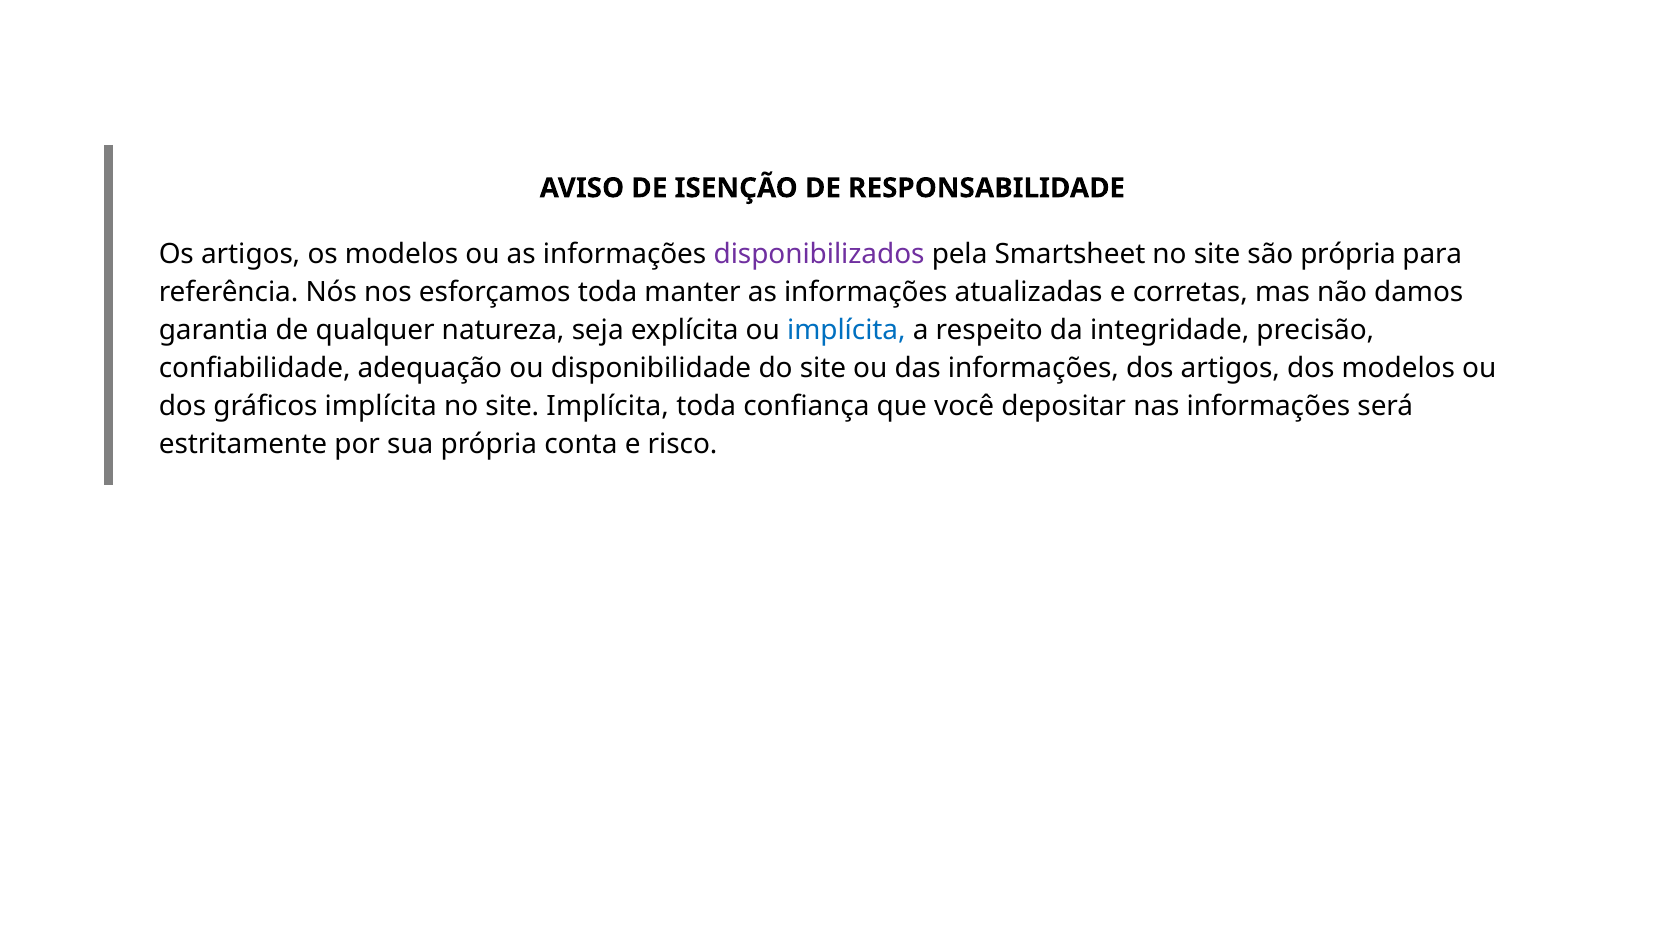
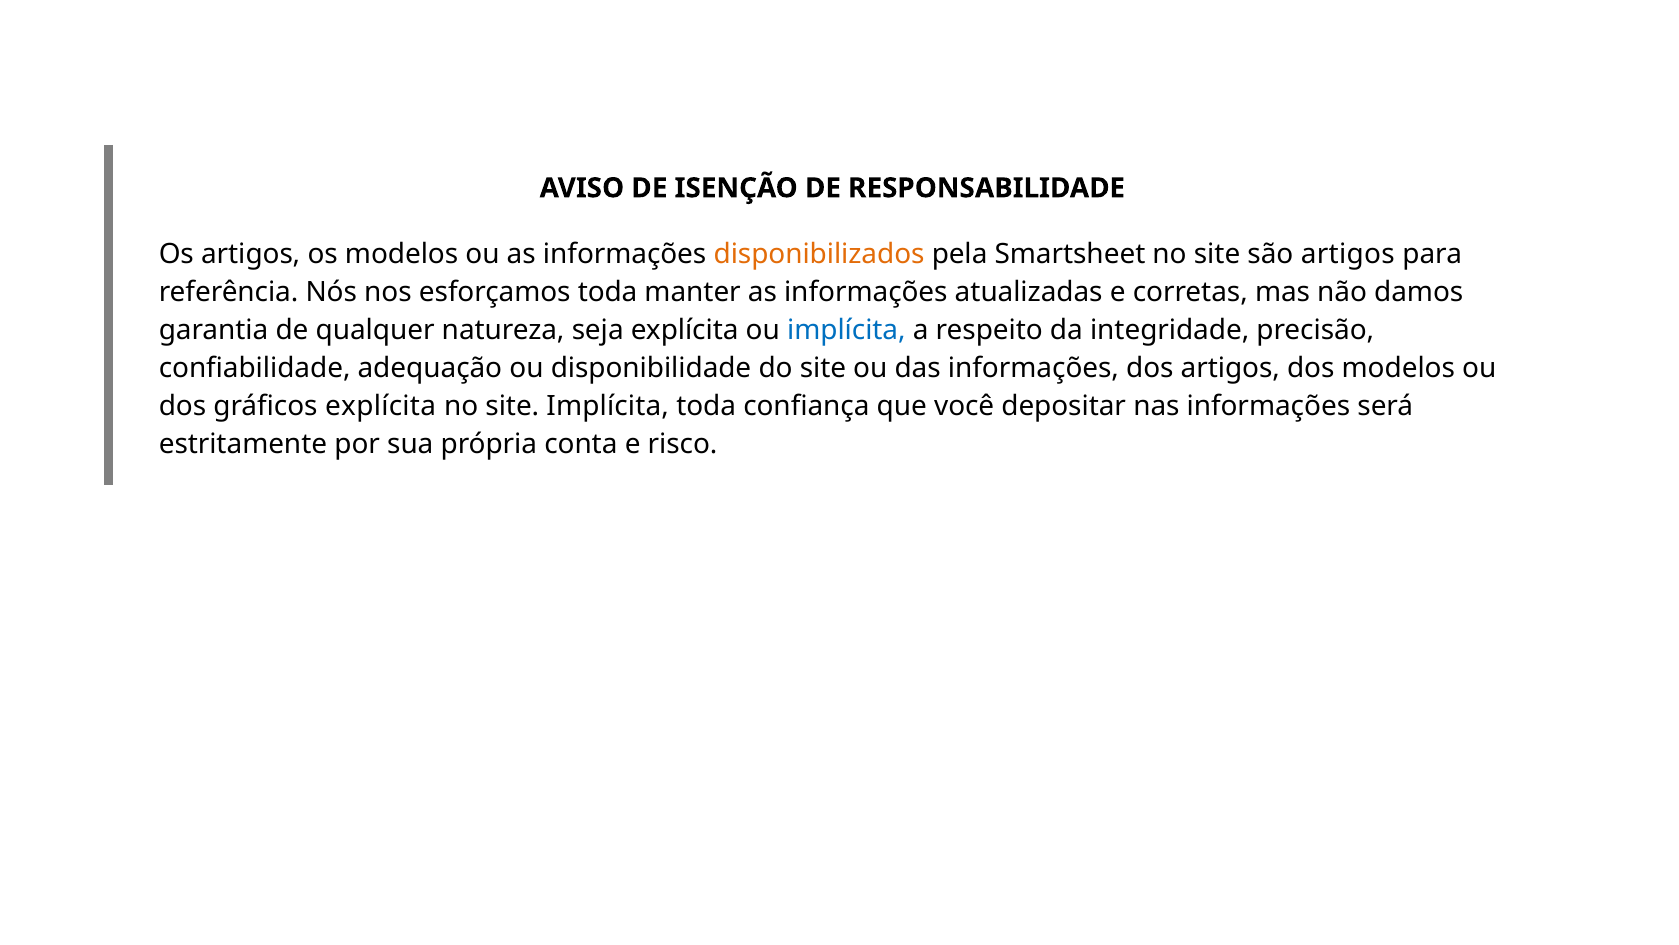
disponibilizados colour: purple -> orange
são própria: própria -> artigos
gráficos implícita: implícita -> explícita
